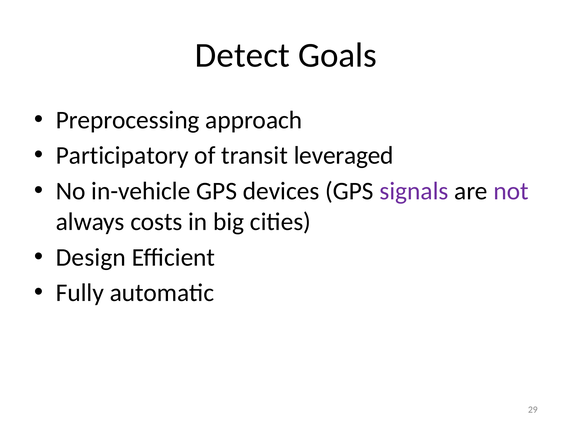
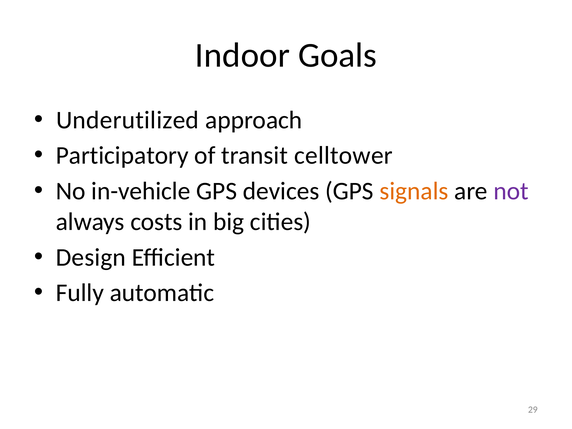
Detect: Detect -> Indoor
Preprocessing: Preprocessing -> Underutilized
leveraged: leveraged -> celltower
signals colour: purple -> orange
